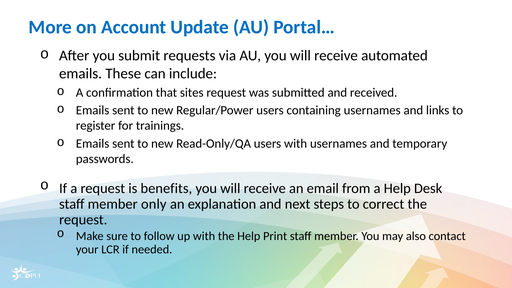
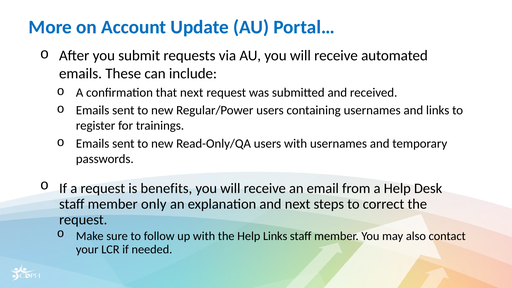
that sites: sites -> next
Help Print: Print -> Links
